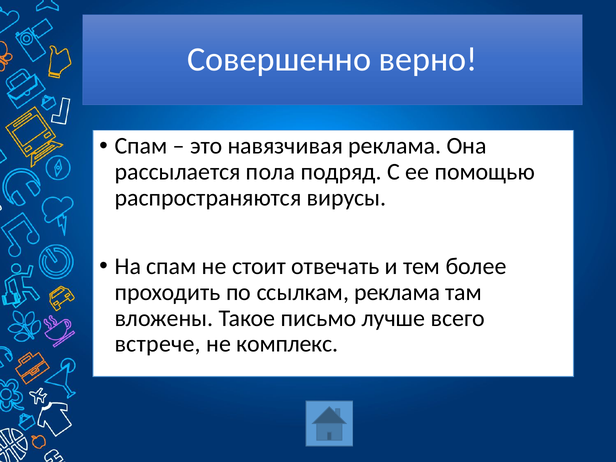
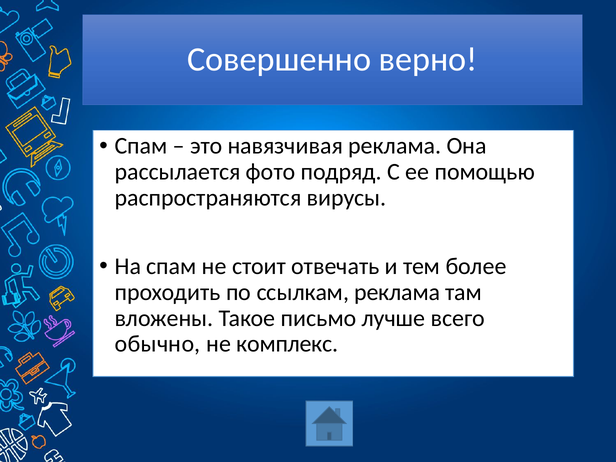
пола: пола -> фото
встрече: встрече -> обычно
